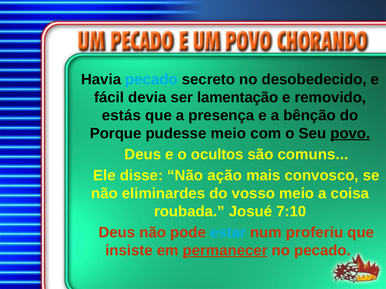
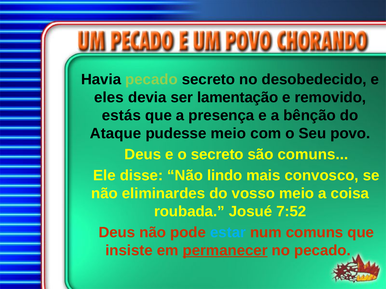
pecado at (151, 80) colour: light blue -> light green
fácil: fácil -> eles
Porque: Porque -> Ataque
povo underline: present -> none
o ocultos: ocultos -> secreto
ação: ação -> lindo
7:10: 7:10 -> 7:52
num proferiu: proferiu -> comuns
